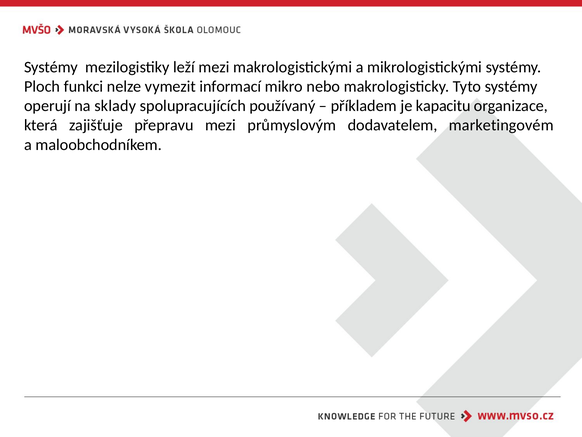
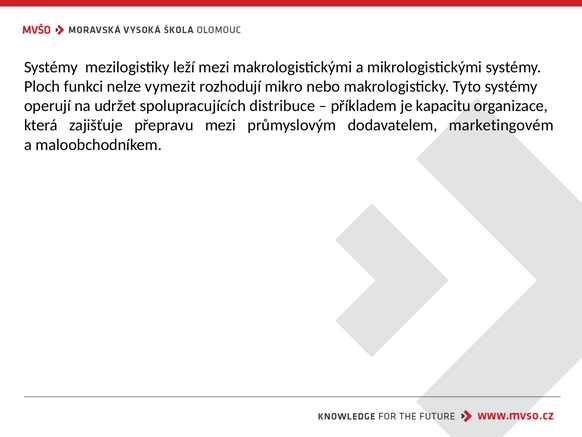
informací: informací -> rozhodují
sklady: sklady -> udržet
používaný: používaný -> distribuce
